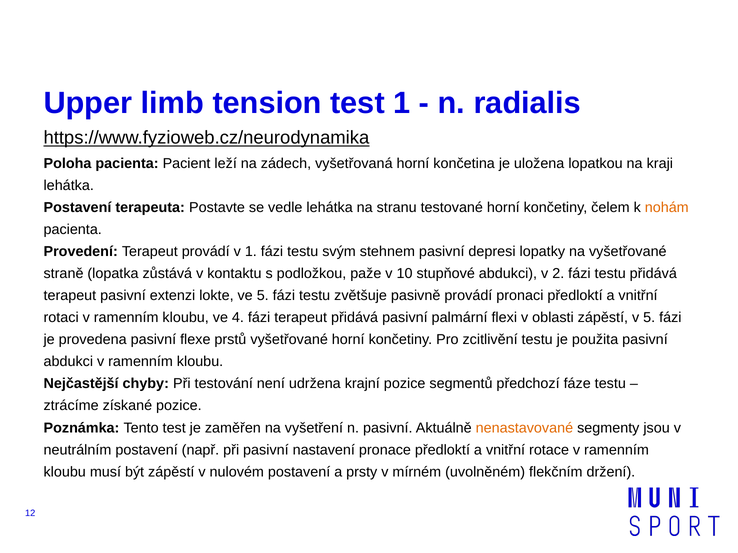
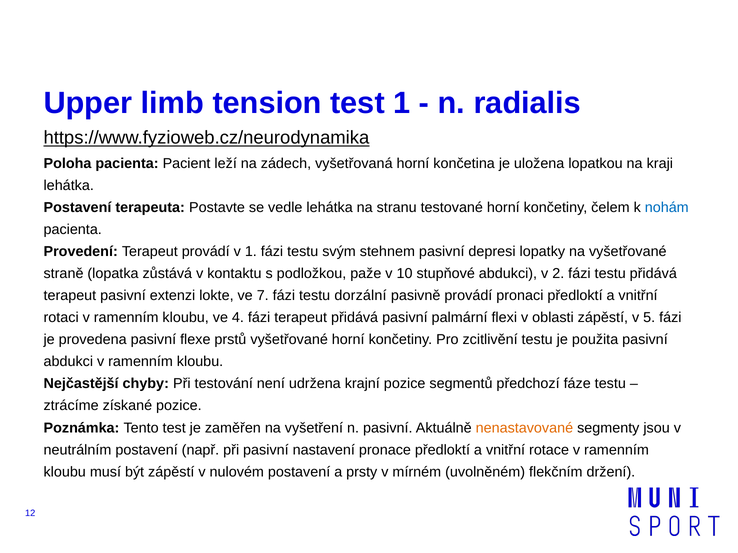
nohám colour: orange -> blue
ve 5: 5 -> 7
zvětšuje: zvětšuje -> dorzální
